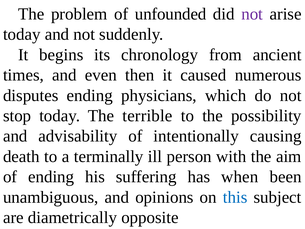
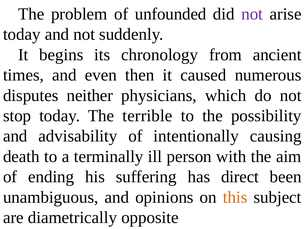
disputes ending: ending -> neither
when: when -> direct
this colour: blue -> orange
